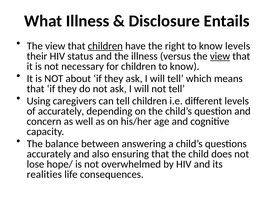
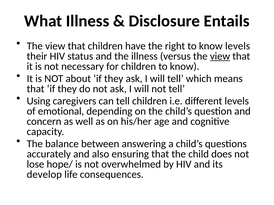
children at (105, 46) underline: present -> none
of accurately: accurately -> emotional
realities: realities -> develop
